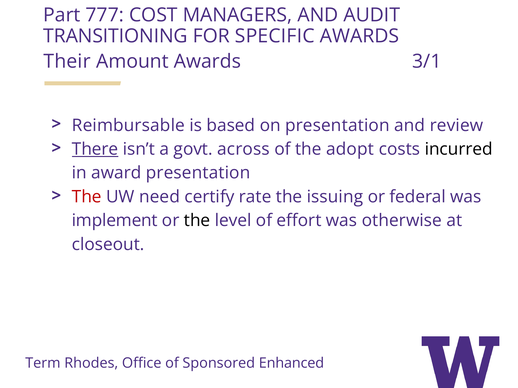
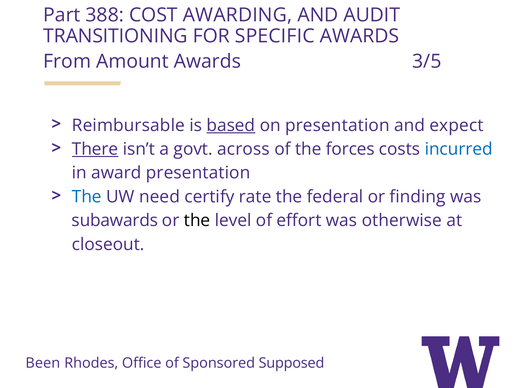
777: 777 -> 388
MANAGERS: MANAGERS -> AWARDING
Their: Their -> From
3/1: 3/1 -> 3/5
based underline: none -> present
review: review -> expect
adopt: adopt -> forces
incurred colour: black -> blue
The at (87, 197) colour: red -> blue
issuing: issuing -> federal
federal: federal -> finding
implement: implement -> subawards
Term: Term -> Been
Enhanced: Enhanced -> Supposed
